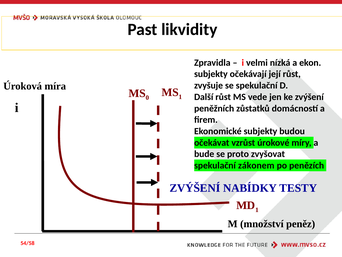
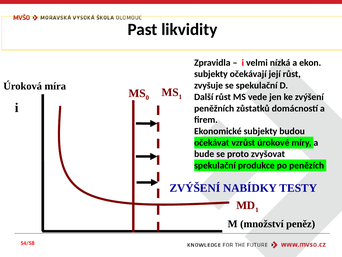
zákonem: zákonem -> produkce
